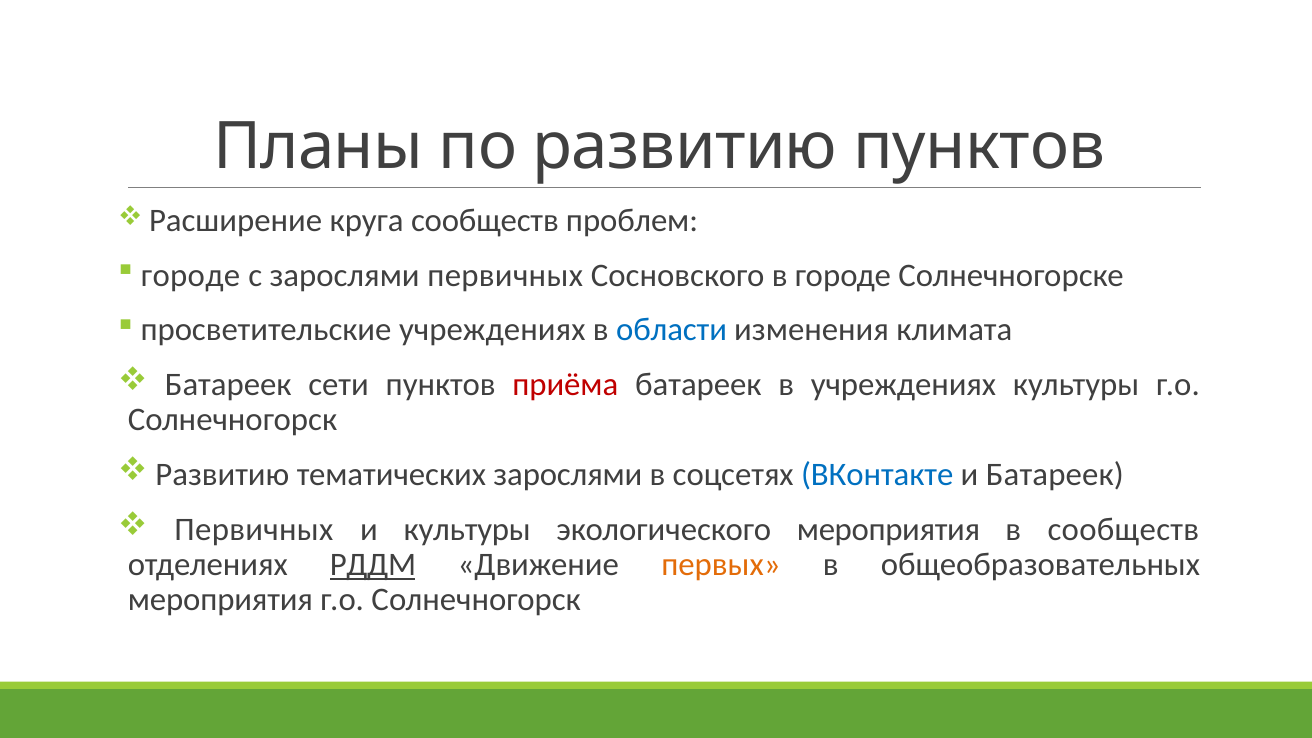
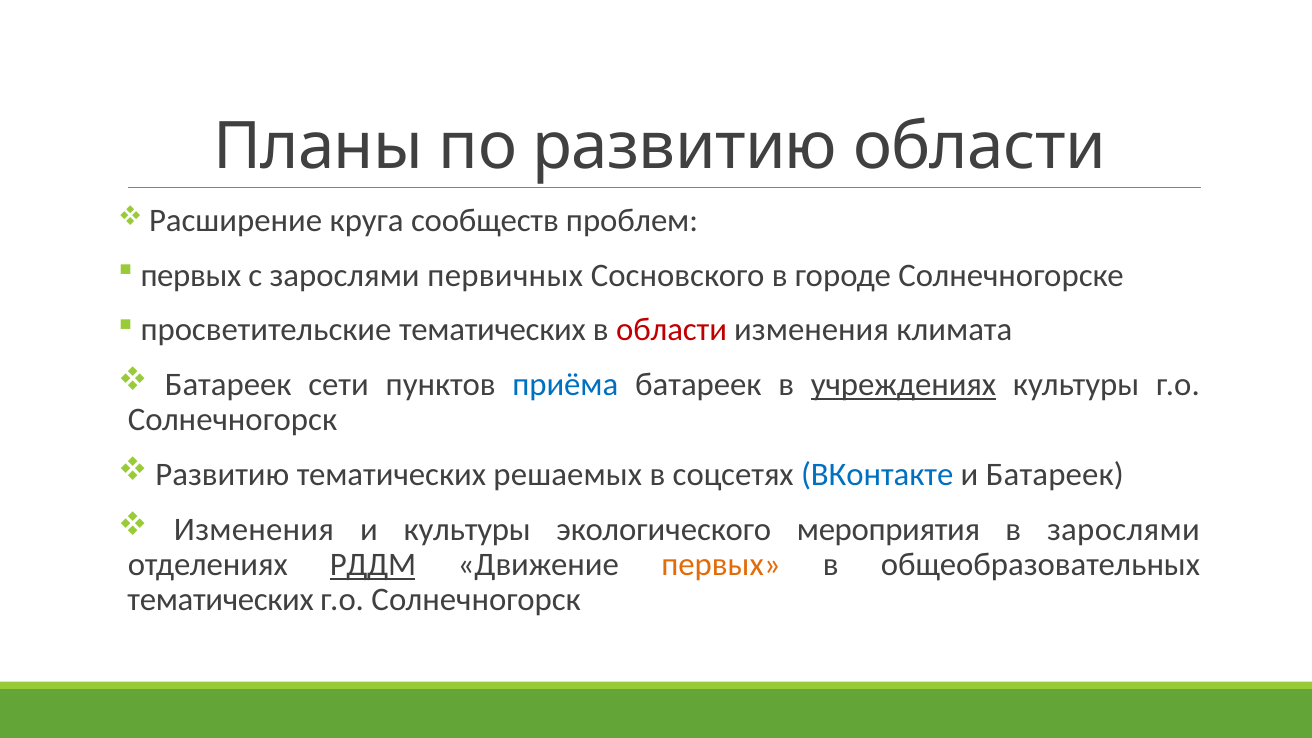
развитию пунктов: пунктов -> области
городе at (191, 276): городе -> первых
просветительские учреждениях: учреждениях -> тематических
области at (672, 330) colour: blue -> red
приёма colour: red -> blue
учреждениях at (903, 385) underline: none -> present
тематических зарослями: зарослями -> решаемых
Первичных at (254, 529): Первичных -> Изменения
в сообществ: сообществ -> зарослями
мероприятия at (220, 600): мероприятия -> тематических
